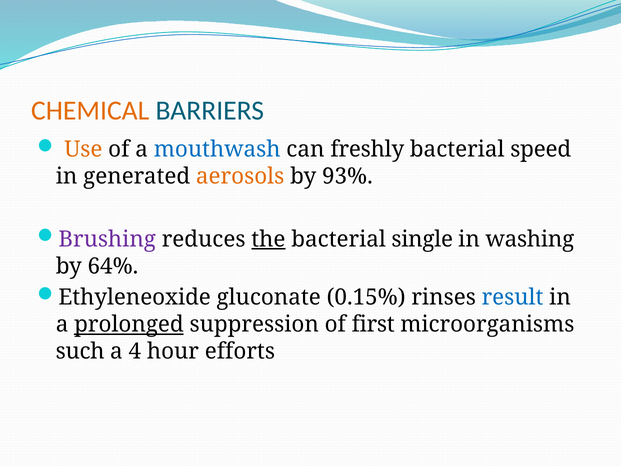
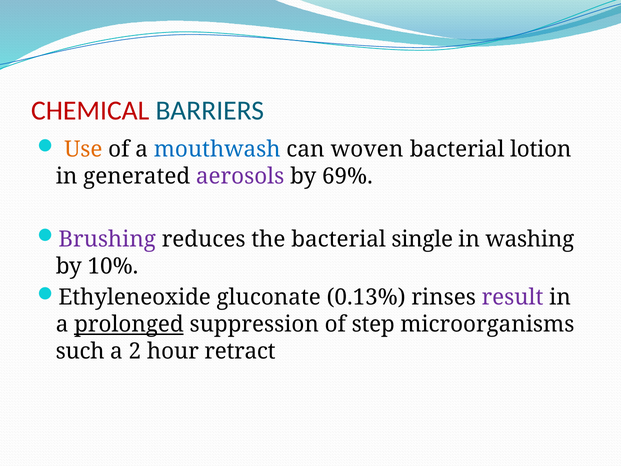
CHEMICAL colour: orange -> red
freshly: freshly -> woven
speed: speed -> lotion
aerosols colour: orange -> purple
93%: 93% -> 69%
the underline: present -> none
64%: 64% -> 10%
0.15%: 0.15% -> 0.13%
result colour: blue -> purple
first: first -> step
4: 4 -> 2
efforts: efforts -> retract
